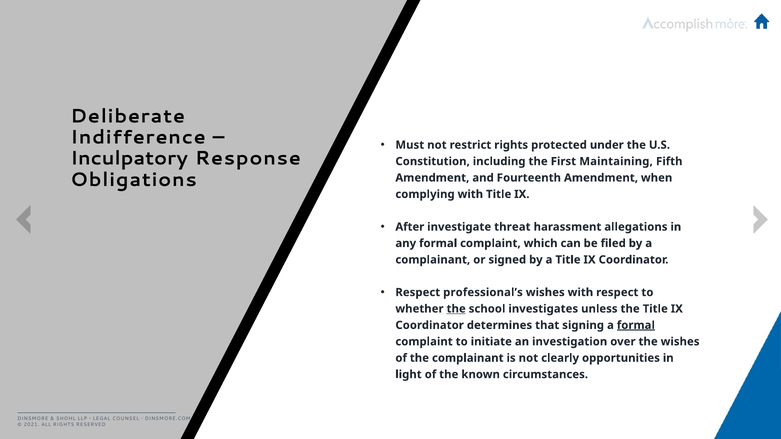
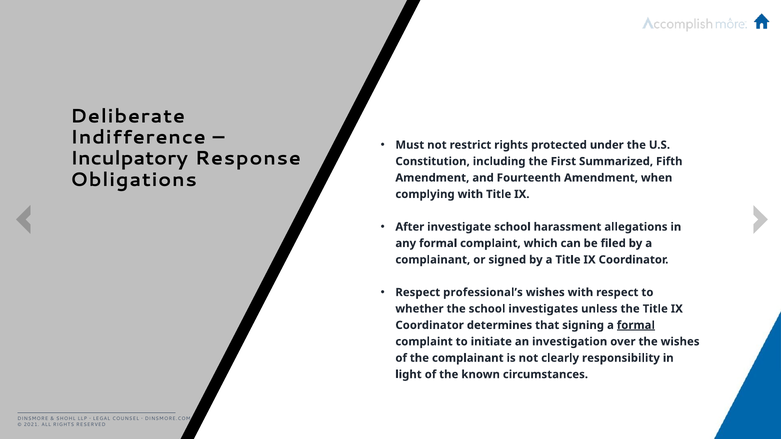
Maintaining: Maintaining -> Summarized
investigate threat: threat -> school
the at (456, 309) underline: present -> none
opportunities: opportunities -> responsibility
